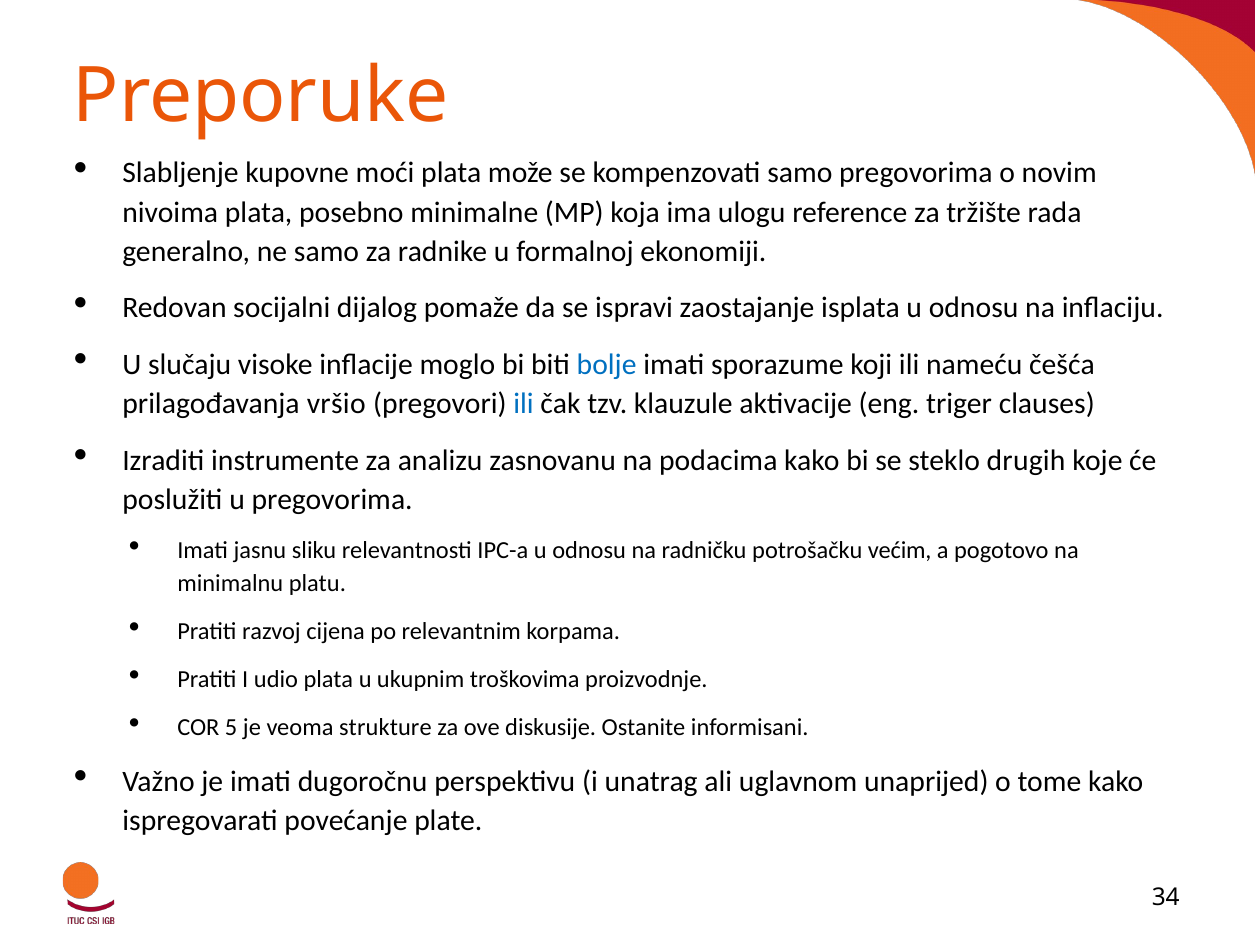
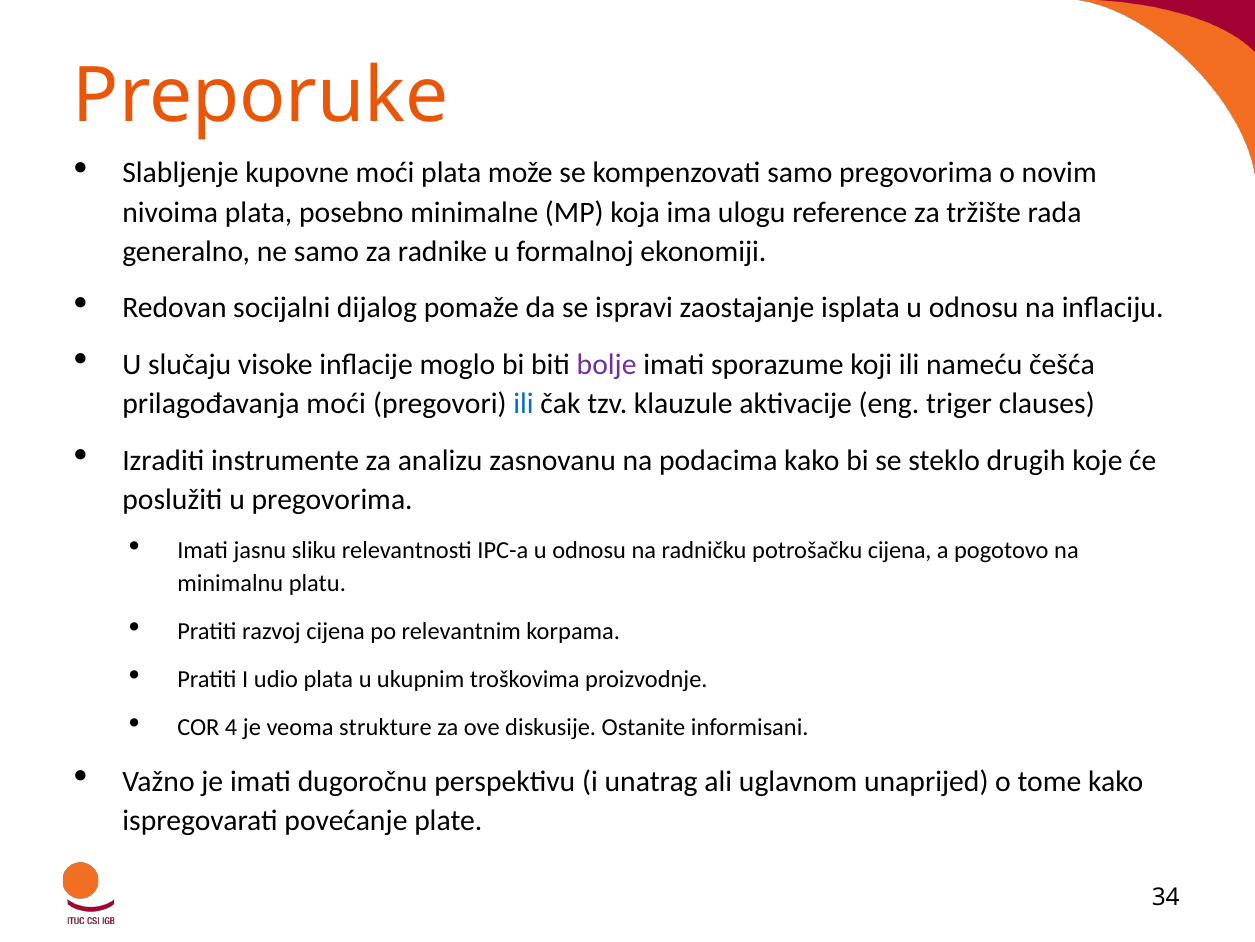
bolje colour: blue -> purple
prilagođavanja vršio: vršio -> moći
potrošačku većim: većim -> cijena
5: 5 -> 4
